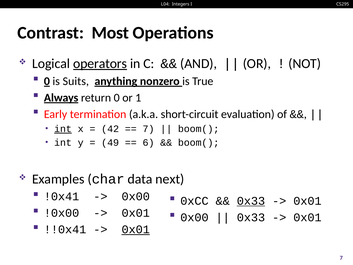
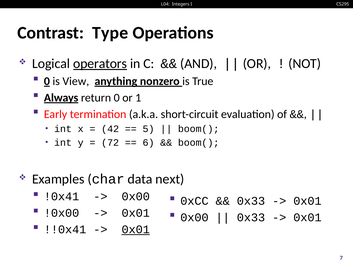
Most: Most -> Type
Suits: Suits -> View
int at (63, 129) underline: present -> none
7 at (148, 129): 7 -> 5
49: 49 -> 72
0x33 at (251, 201) underline: present -> none
